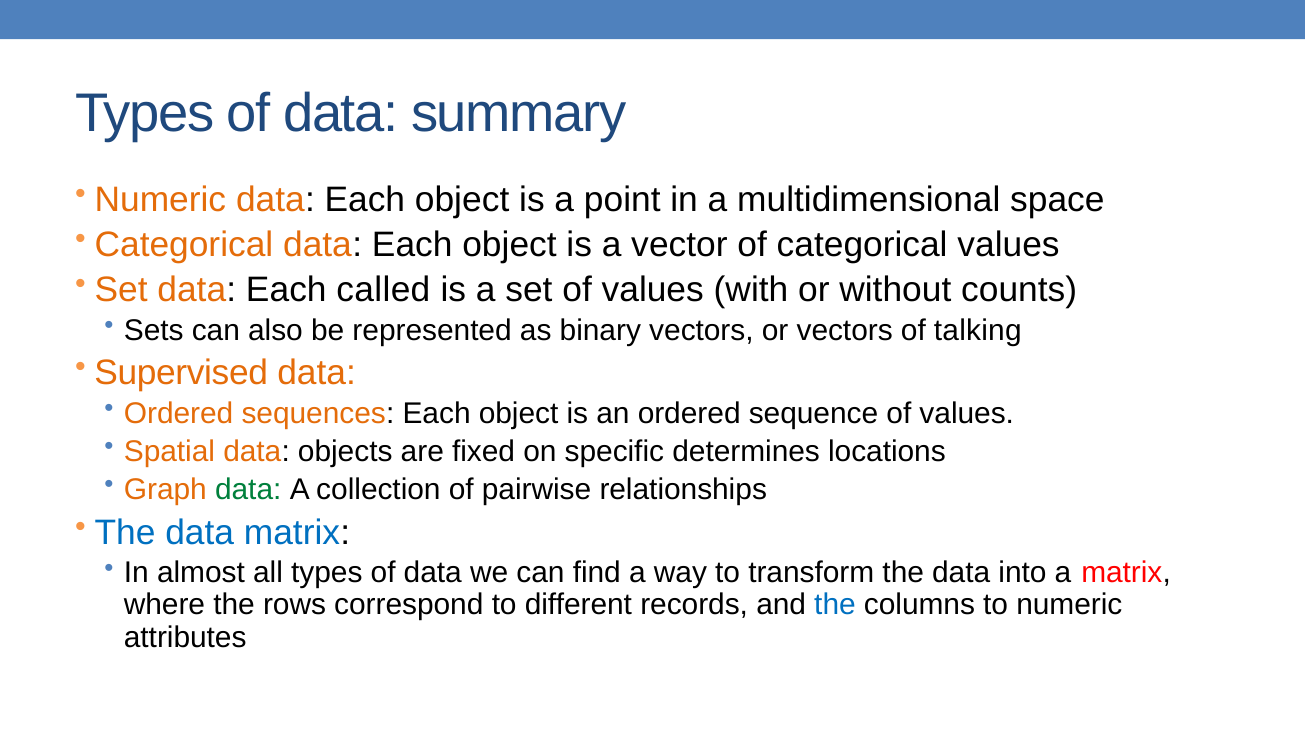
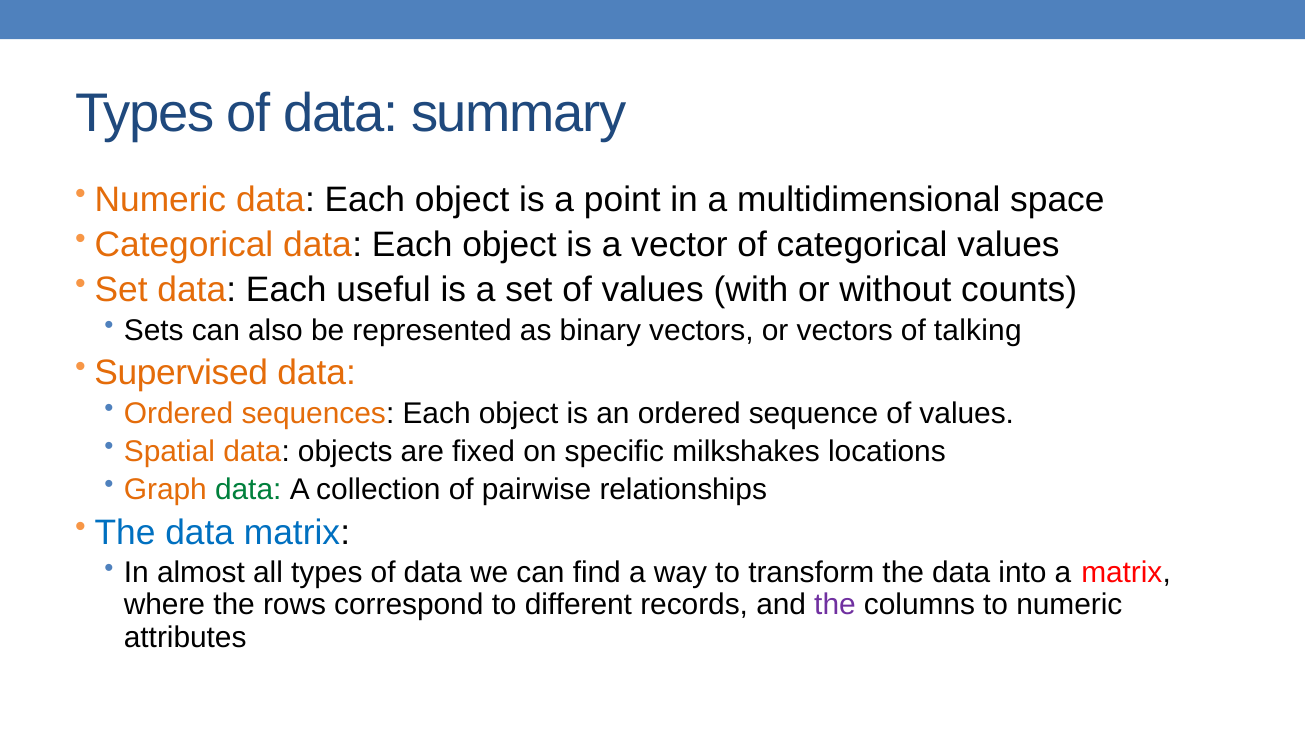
called: called -> useful
determines: determines -> milkshakes
the at (835, 605) colour: blue -> purple
